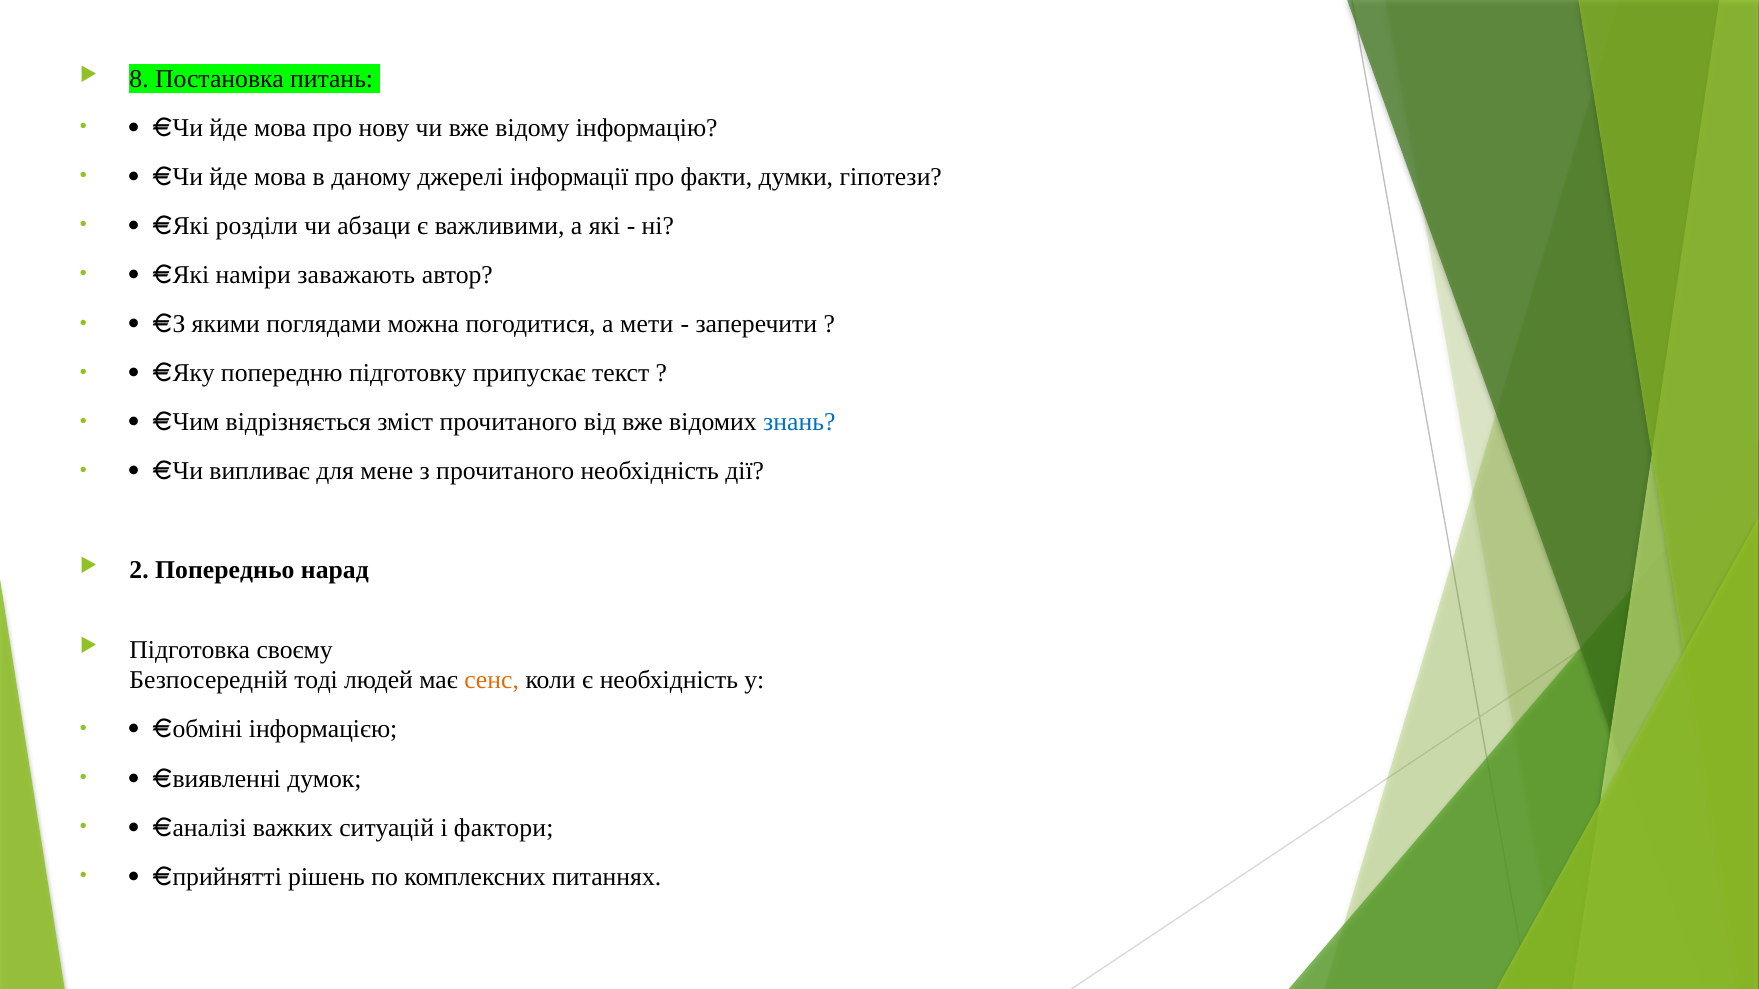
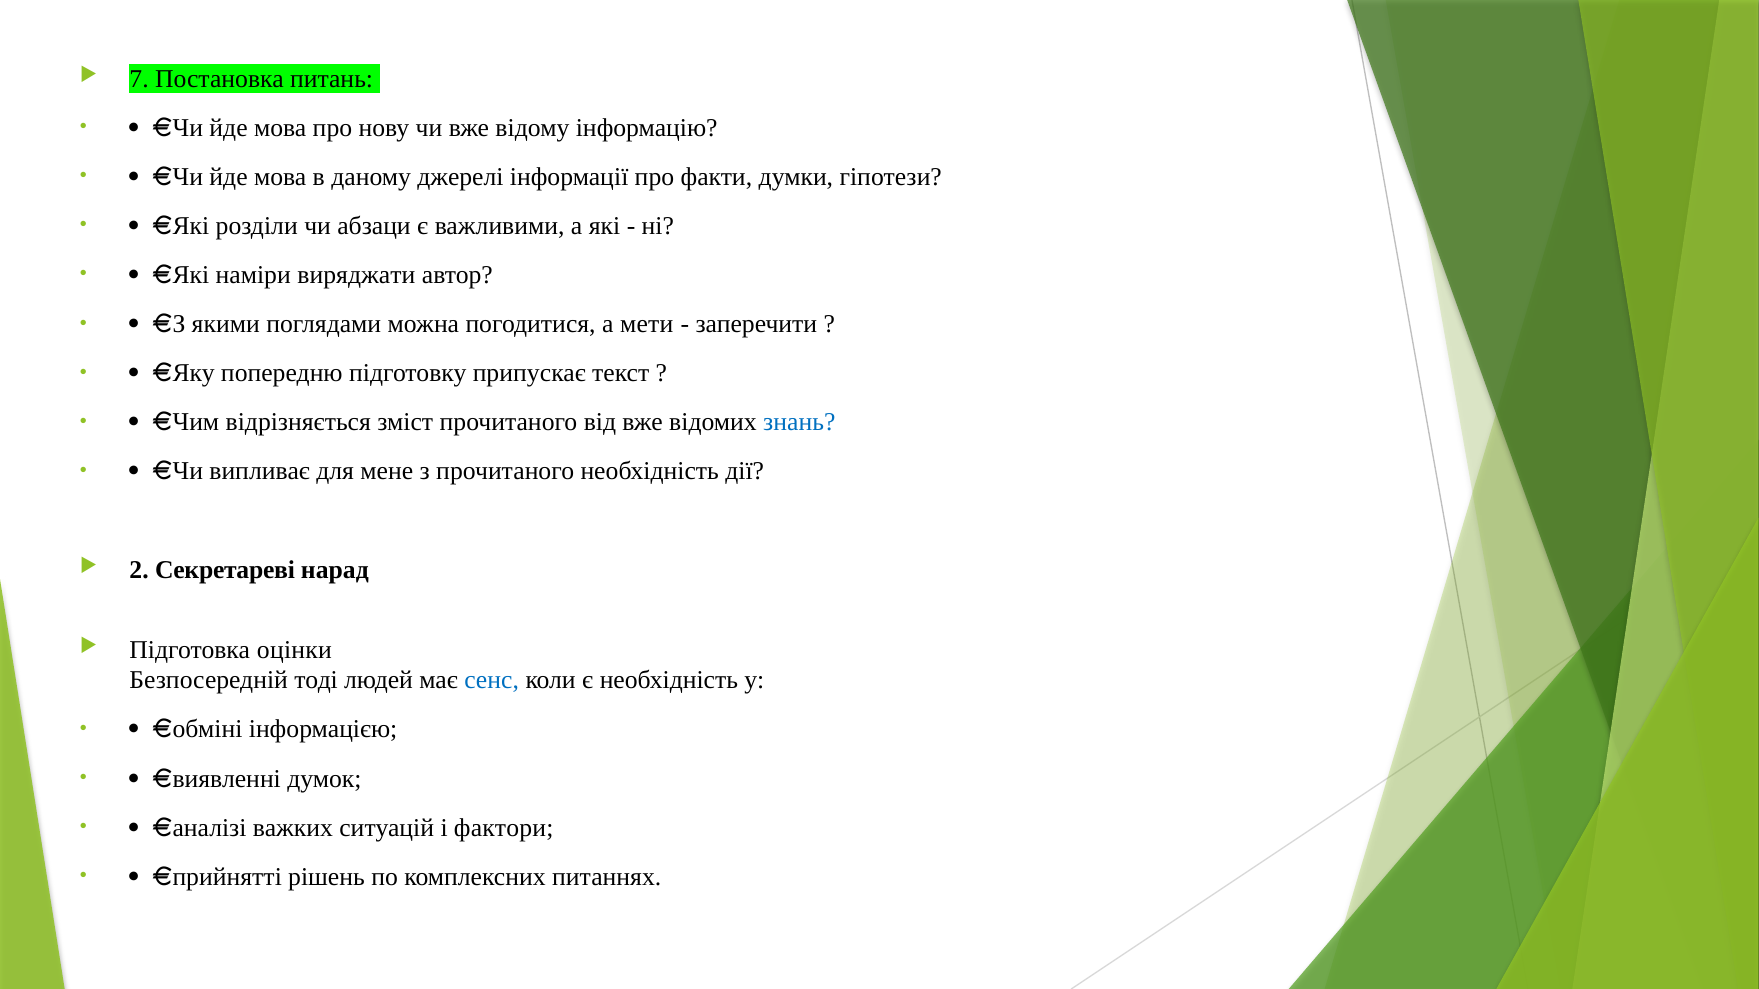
8: 8 -> 7
заважають: заважають -> виряджати
Попередньо: Попередньо -> Секретареві
своєму: своєму -> оцінки
сенс colour: orange -> blue
